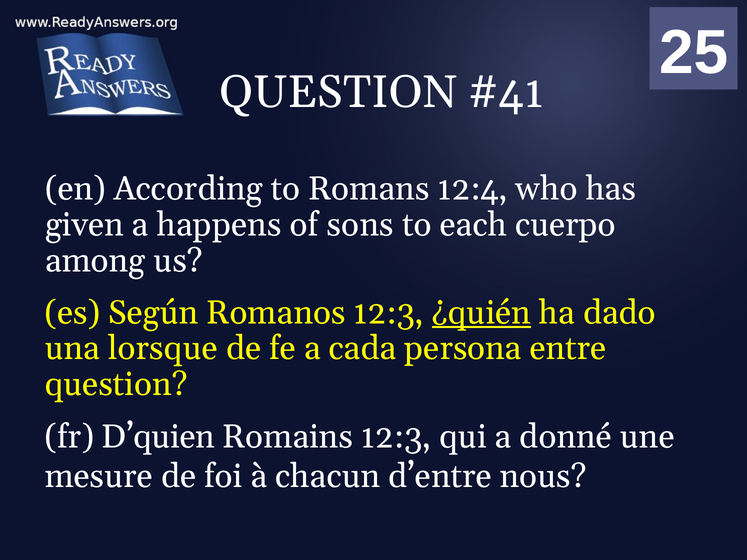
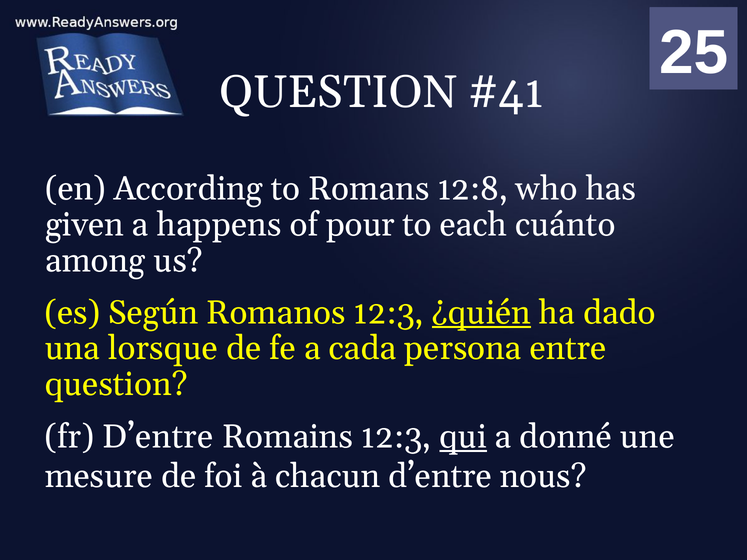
12:4: 12:4 -> 12:8
sons: sons -> pour
cuerpo: cuerpo -> cuánto
fr D’quien: D’quien -> D’entre
qui underline: none -> present
